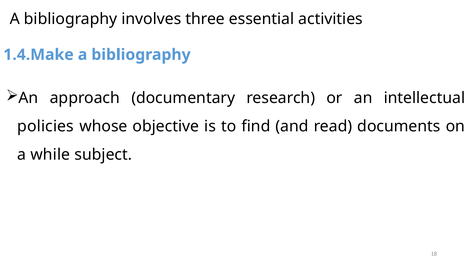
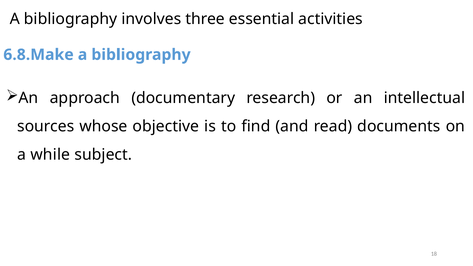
1.4.Make: 1.4.Make -> 6.8.Make
policies: policies -> sources
